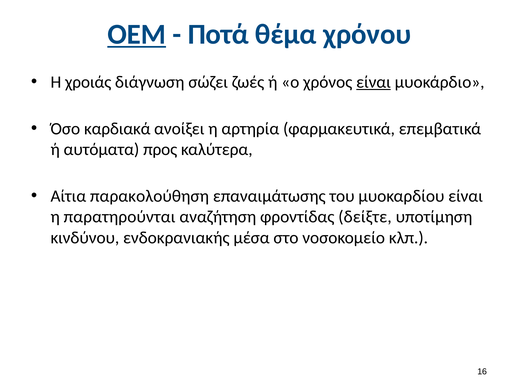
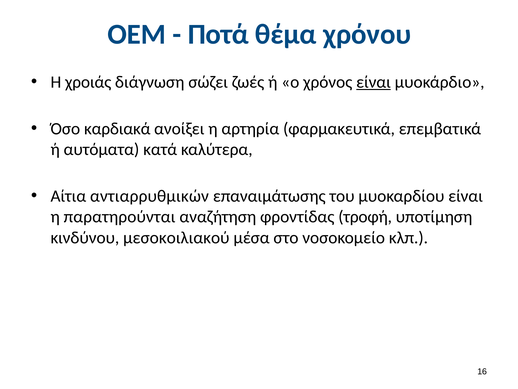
ΟΕΜ underline: present -> none
προς: προς -> κατά
παρακολούθηση: παρακολούθηση -> αντιαρρυθμικών
δείξτε: δείξτε -> τροφή
ενδοκρανιακής: ενδοκρανιακής -> μεσοκοιλιακού
